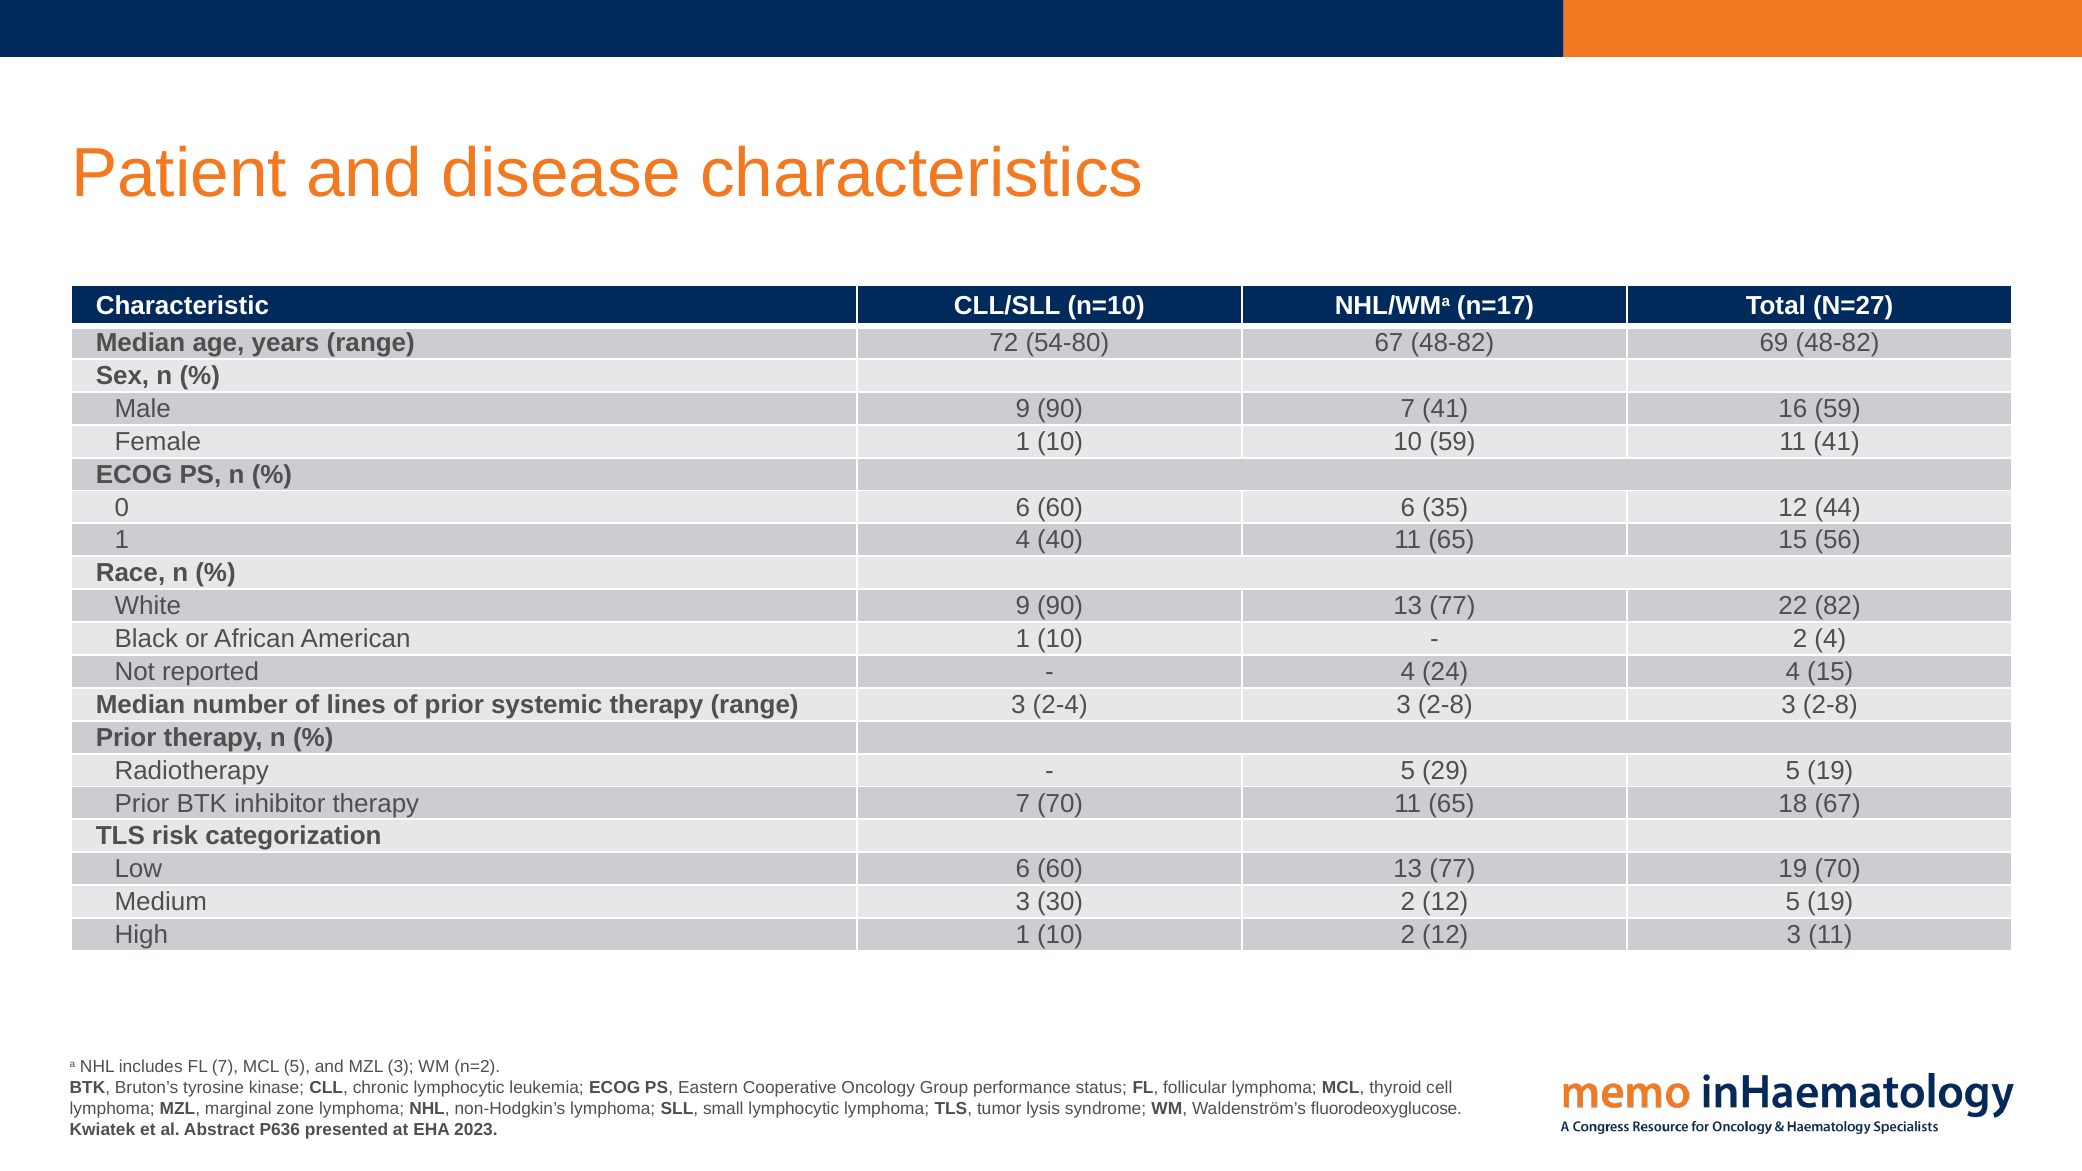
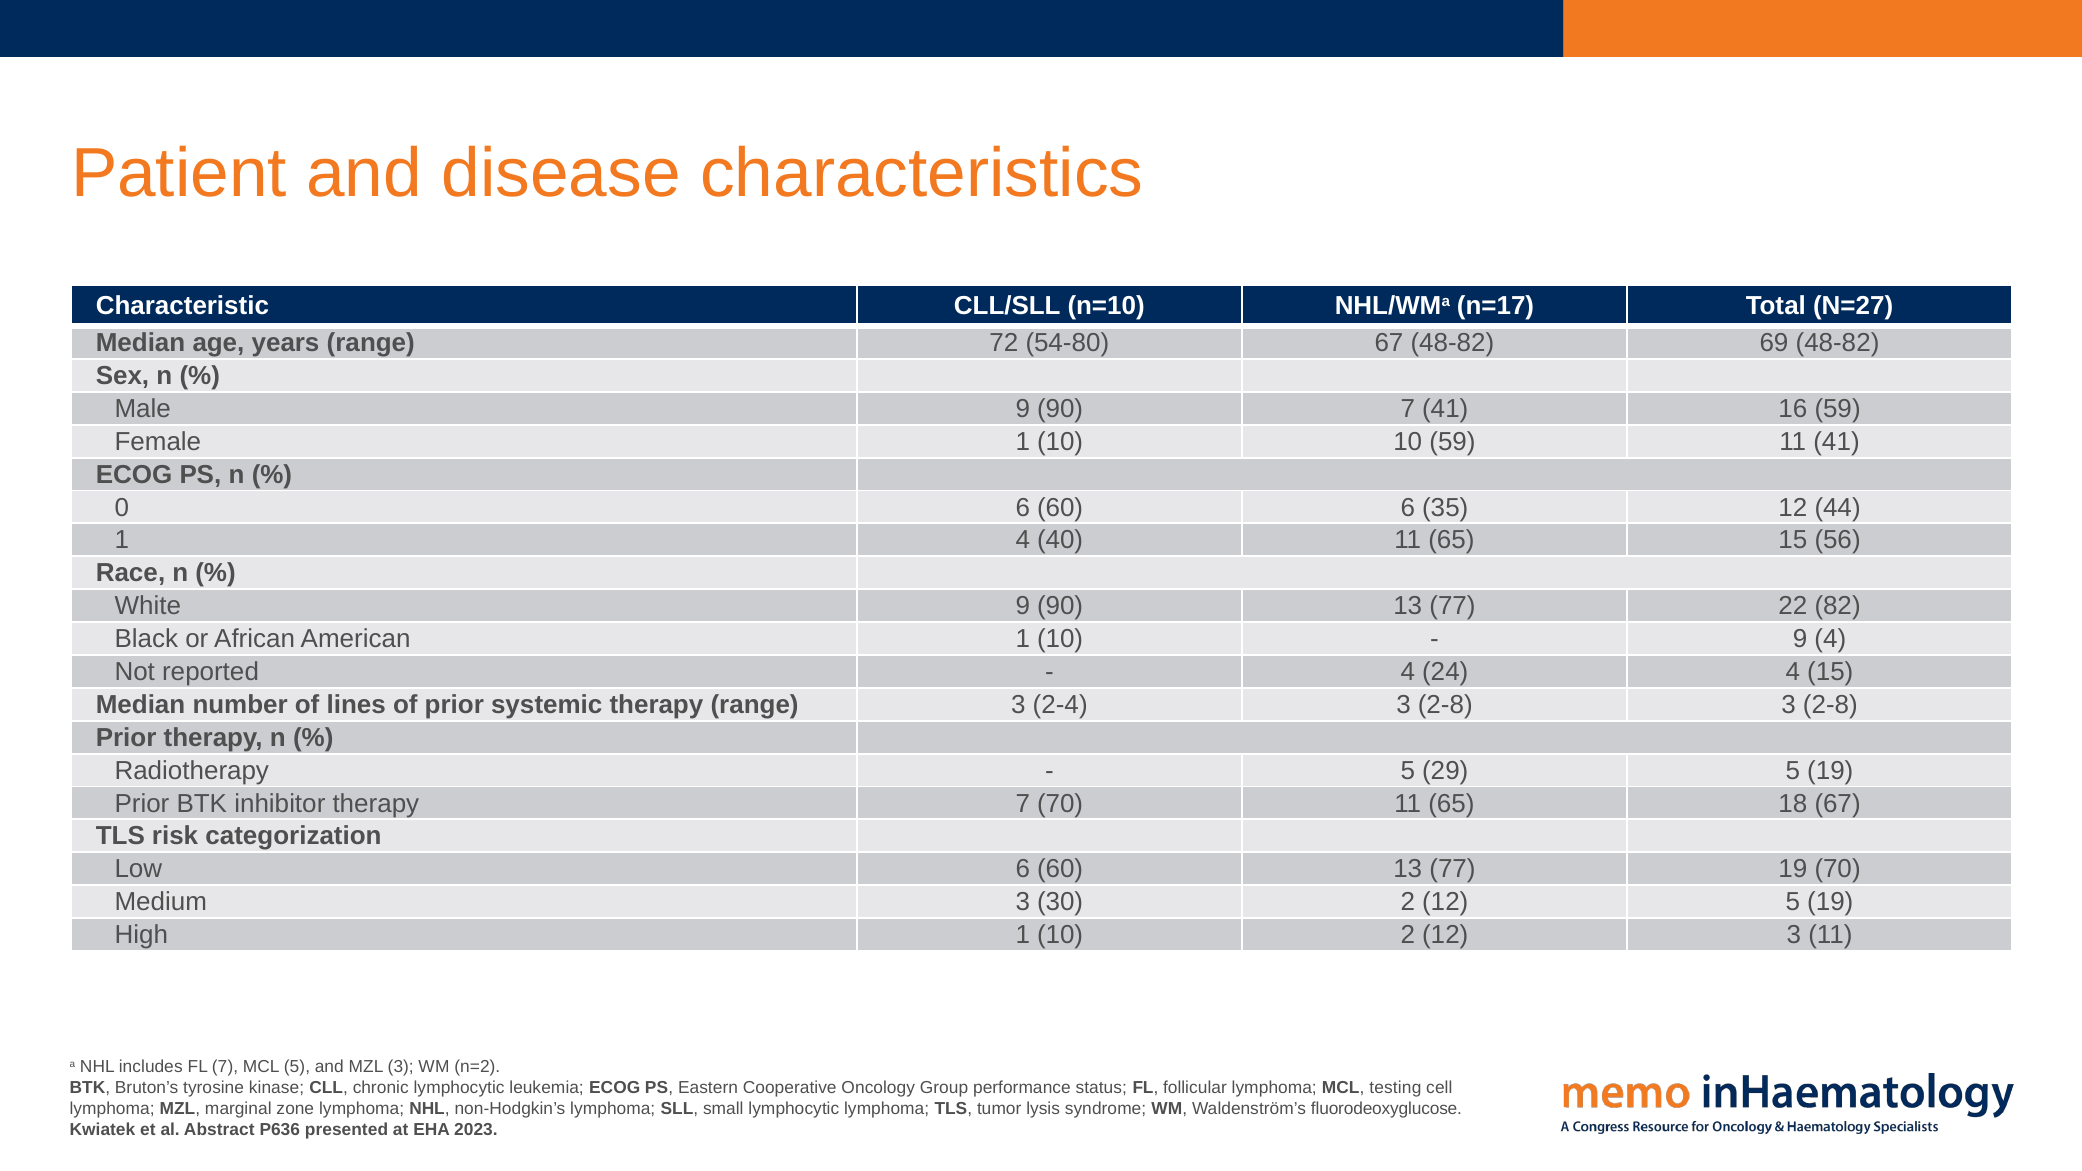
2 at (1800, 639): 2 -> 9
thyroid: thyroid -> testing
